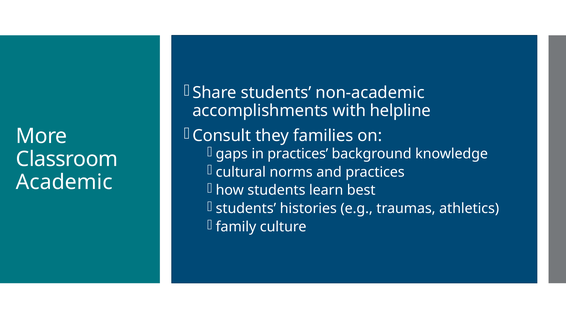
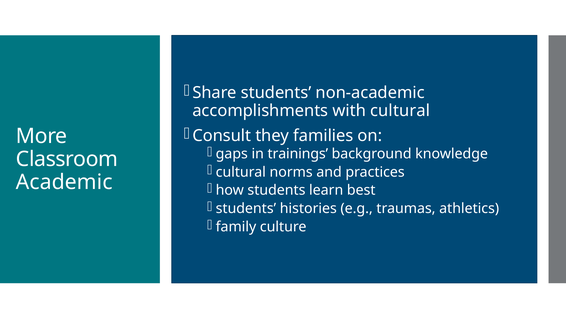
with helpline: helpline -> cultural
in practices: practices -> trainings
